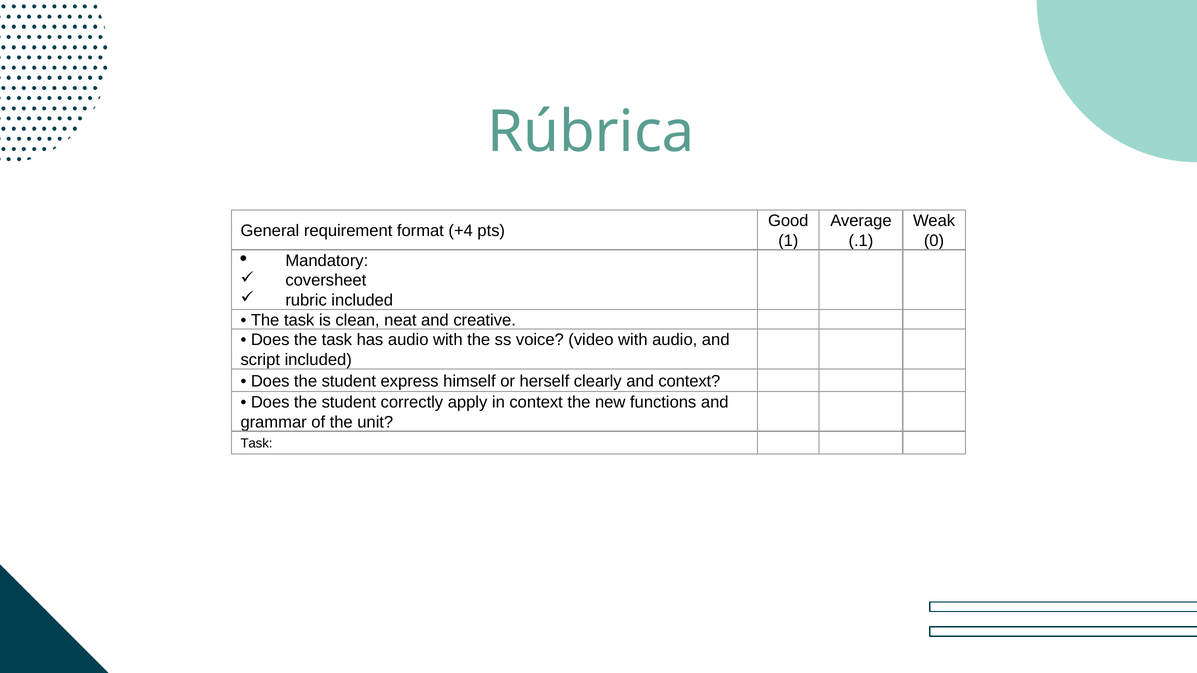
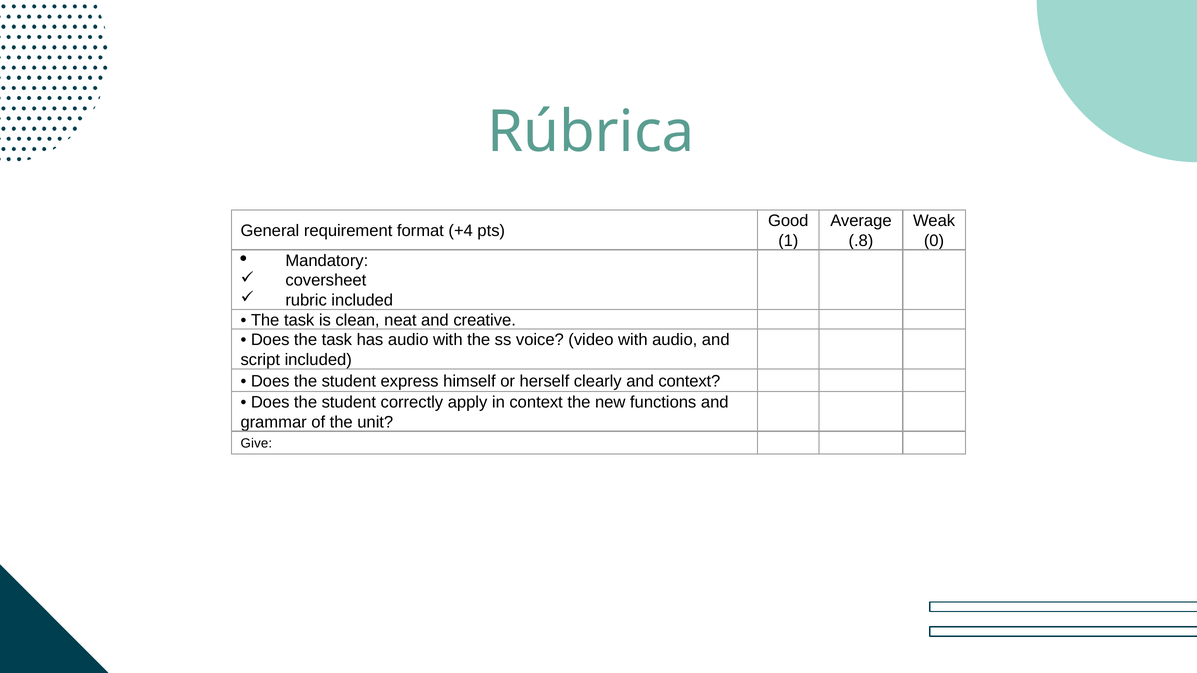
.1: .1 -> .8
Task at (256, 444): Task -> Give
